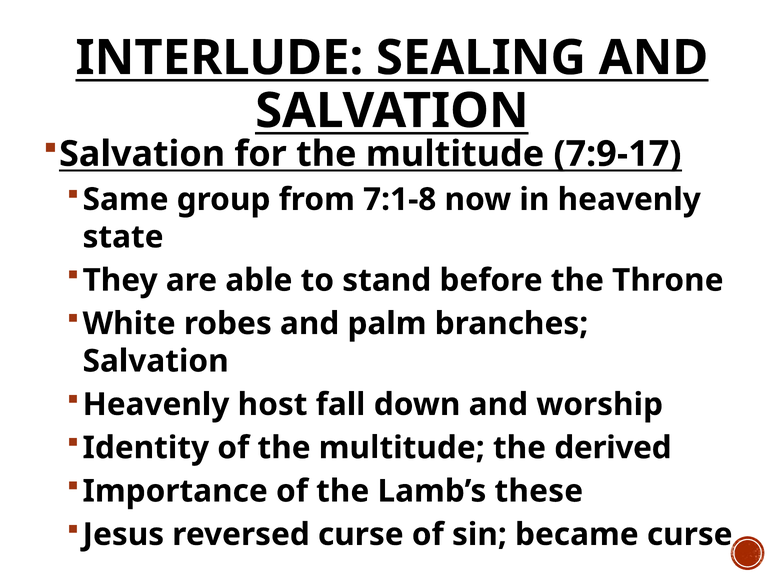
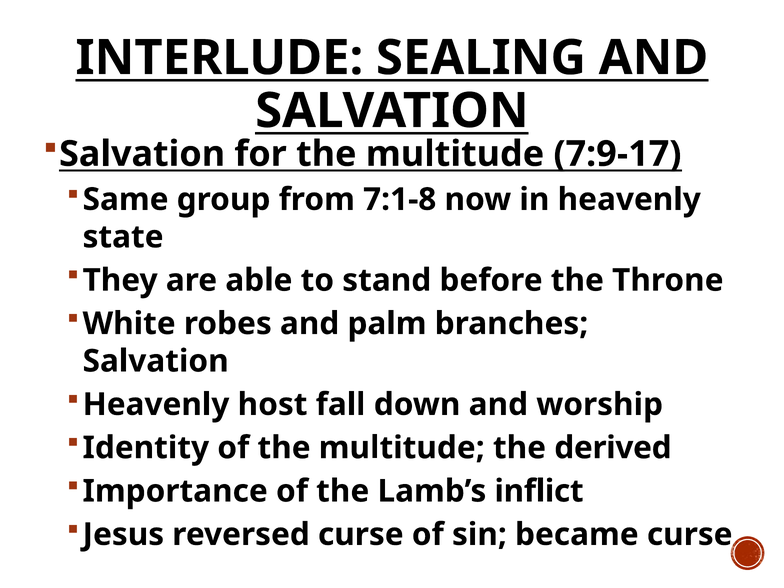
these: these -> inflict
